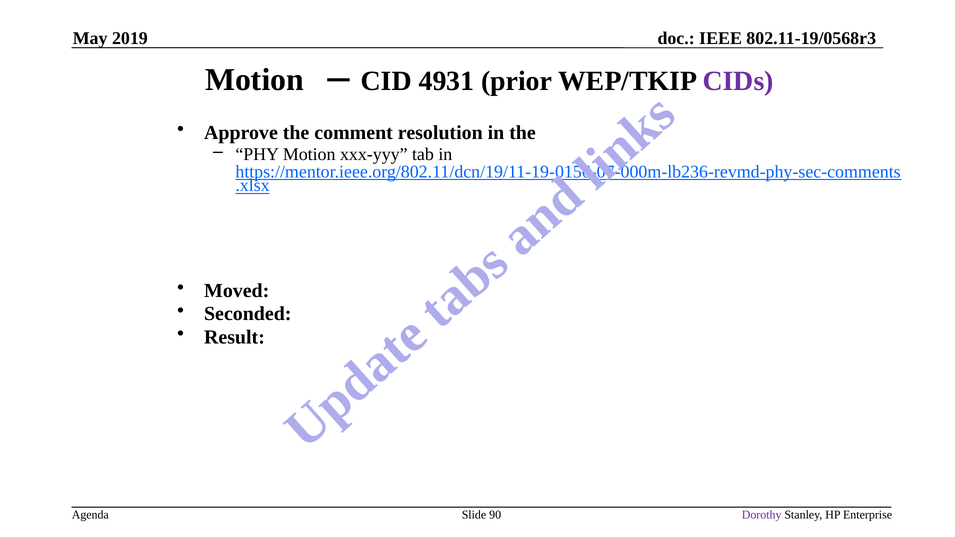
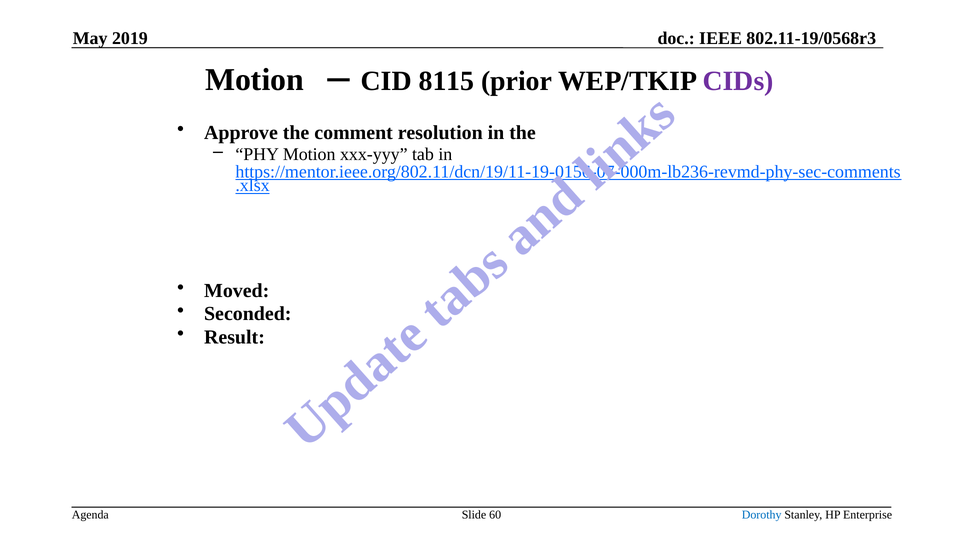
4931: 4931 -> 8115
90: 90 -> 60
Dorothy colour: purple -> blue
